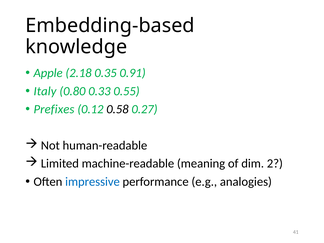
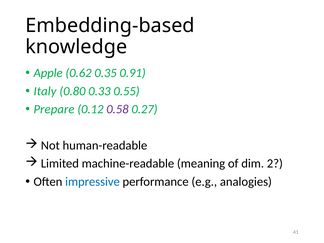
2.18: 2.18 -> 0.62
Prefixes: Prefixes -> Prepare
0.58 colour: black -> purple
